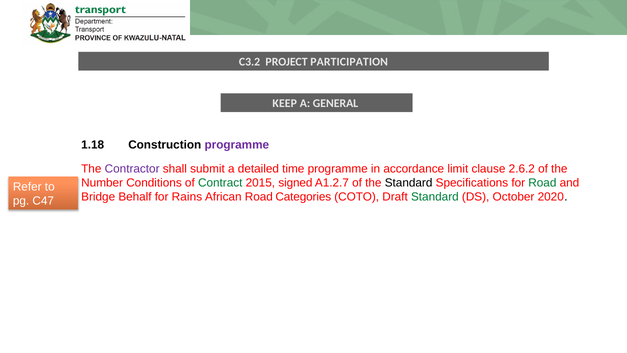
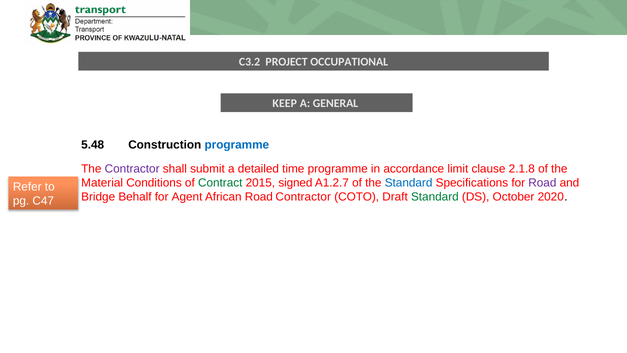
PARTICIPATION: PARTICIPATION -> OCCUPATIONAL
1.18: 1.18 -> 5.48
programme at (237, 145) colour: purple -> blue
2.6.2: 2.6.2 -> 2.1.8
Number: Number -> Material
Standard at (409, 183) colour: black -> blue
Road at (542, 183) colour: green -> purple
Rains: Rains -> Agent
Road Categories: Categories -> Contractor
